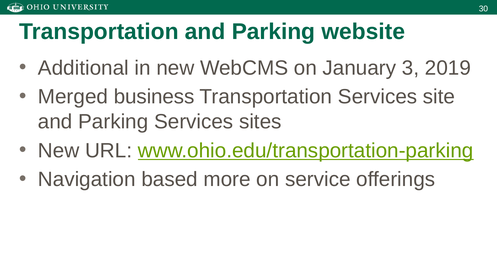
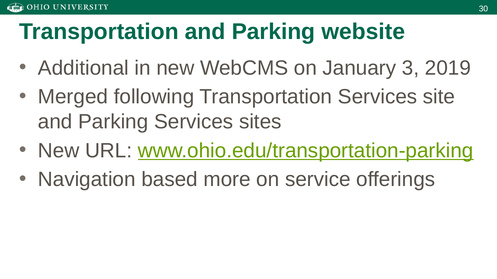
business: business -> following
